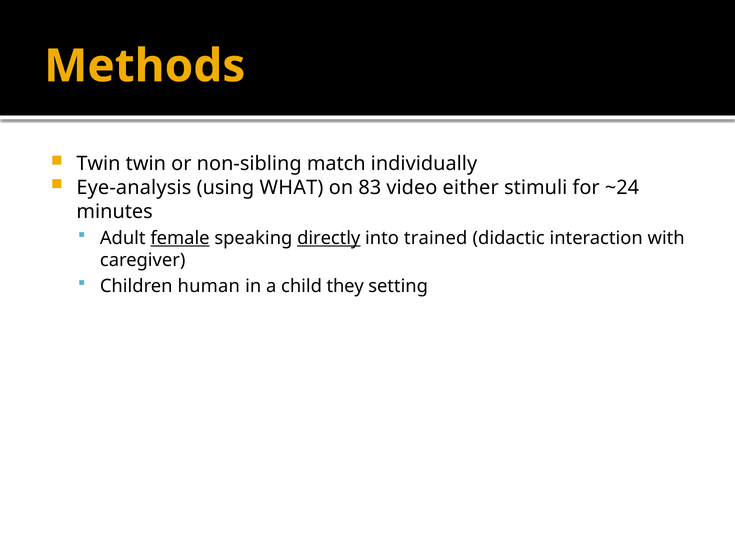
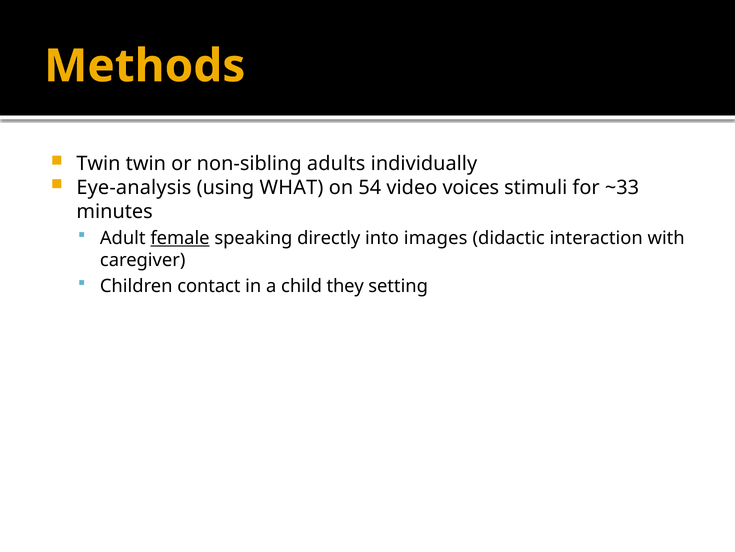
match: match -> adults
83: 83 -> 54
either: either -> voices
~24: ~24 -> ~33
directly underline: present -> none
trained: trained -> images
human: human -> contact
